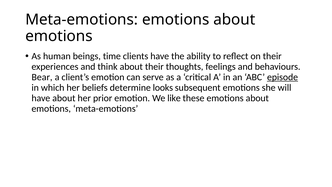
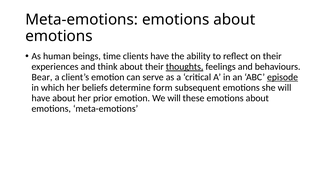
thoughts underline: none -> present
looks: looks -> form
We like: like -> will
